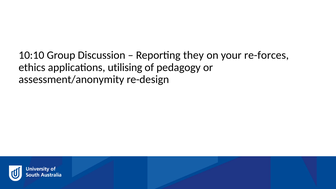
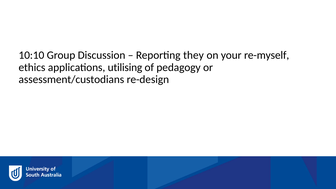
re-forces: re-forces -> re-myself
assessment/anonymity: assessment/anonymity -> assessment/custodians
